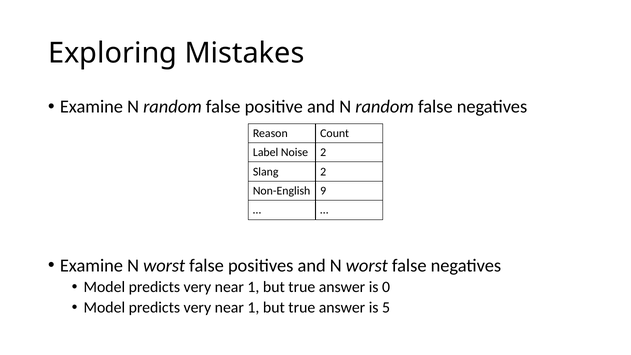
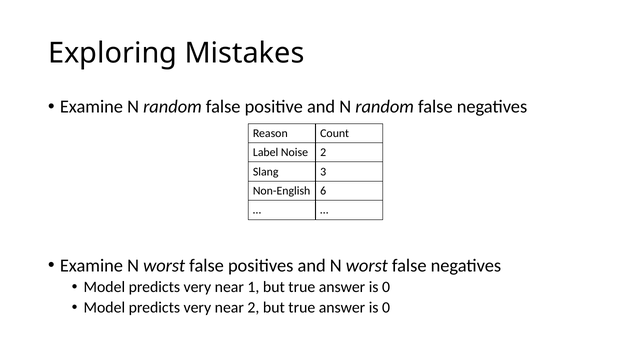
Slang 2: 2 -> 3
9: 9 -> 6
1 at (253, 307): 1 -> 2
5 at (386, 307): 5 -> 0
